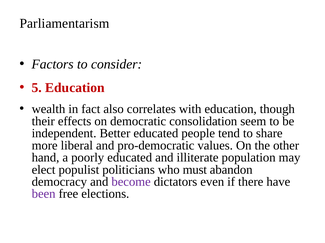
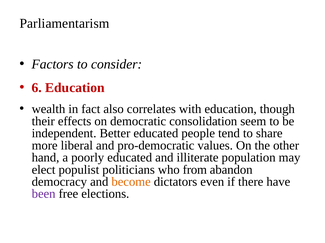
5: 5 -> 6
must: must -> from
become colour: purple -> orange
